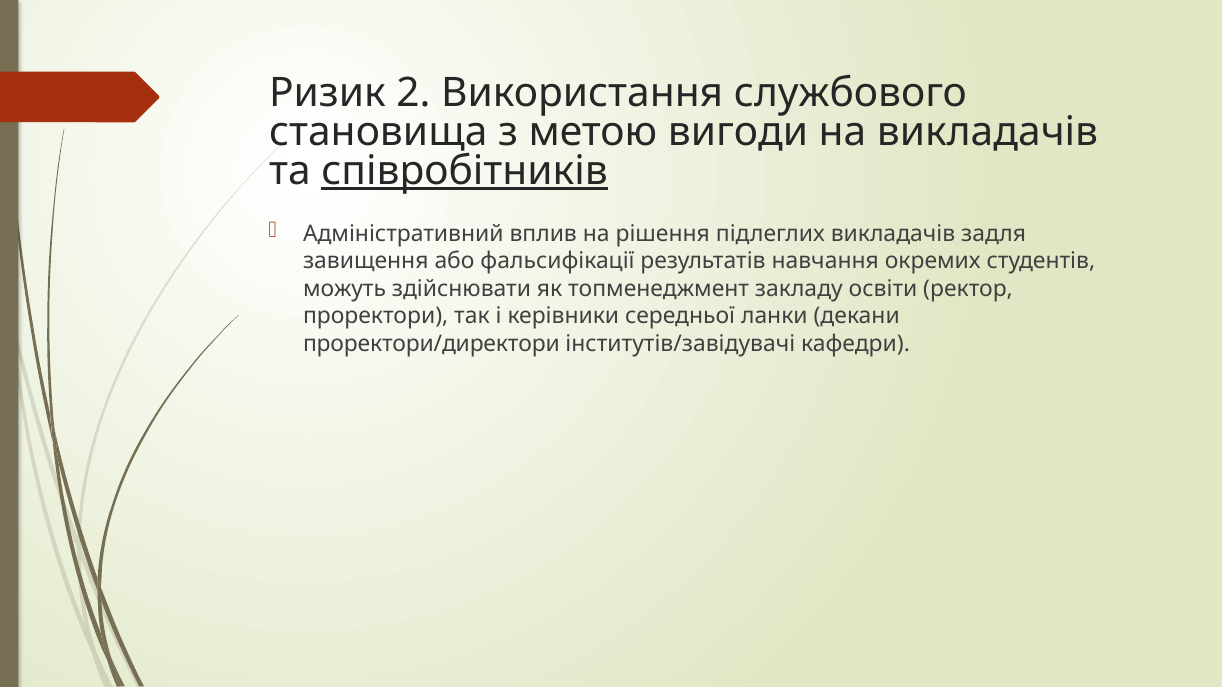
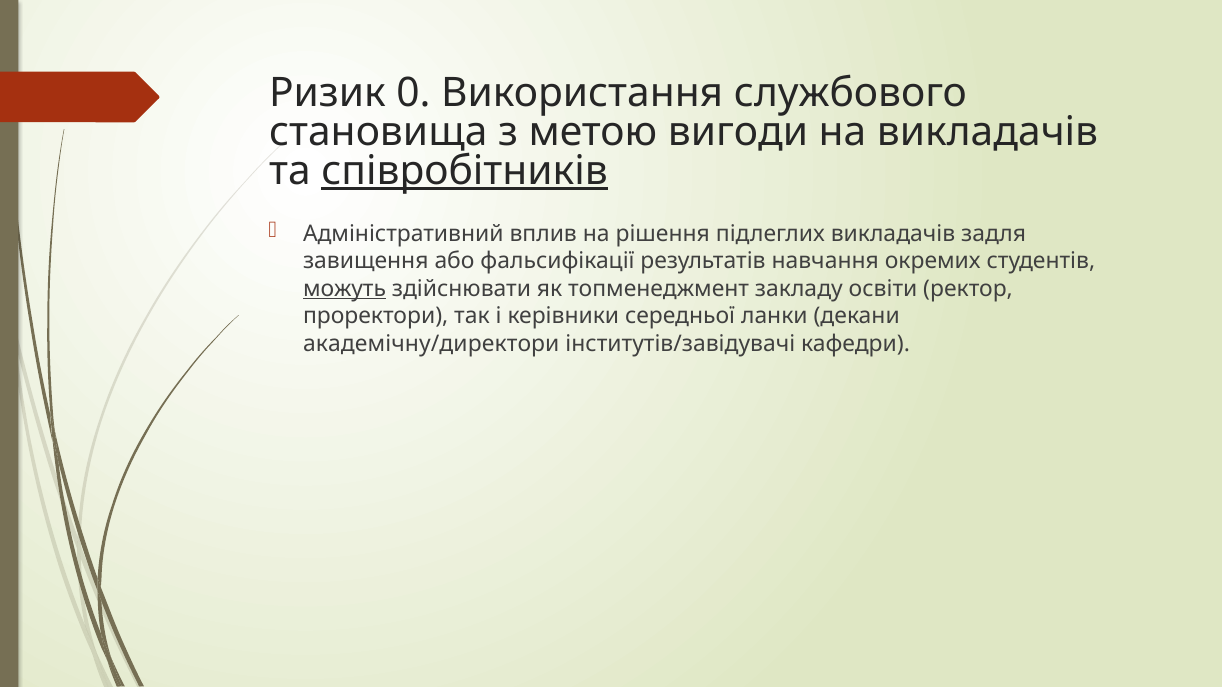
2: 2 -> 0
можуть underline: none -> present
проректори/директори: проректори/директори -> академічну/директори
